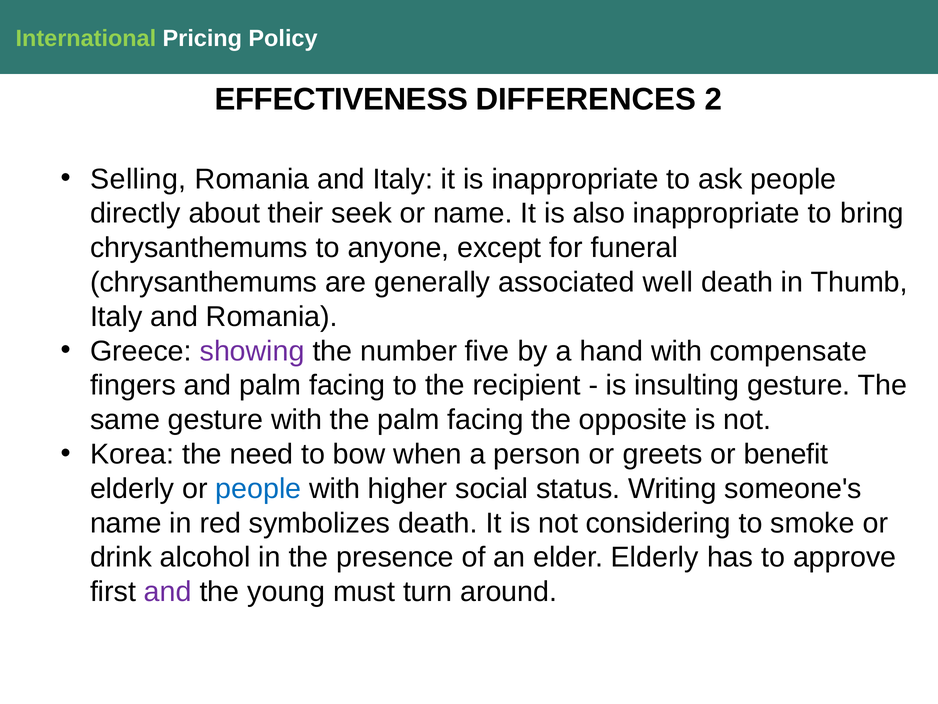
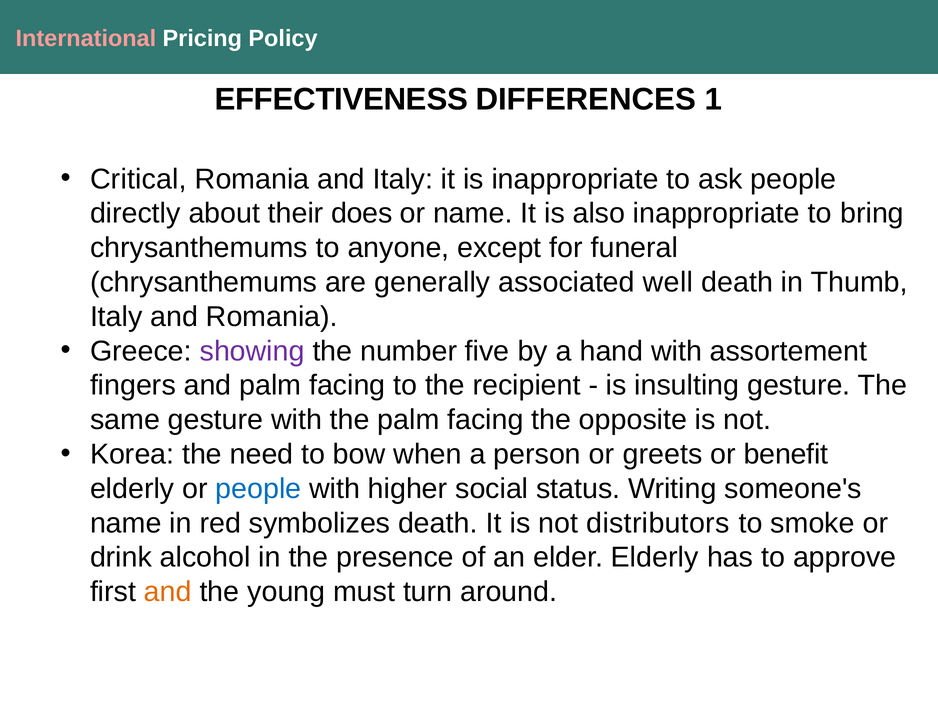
International colour: light green -> pink
2: 2 -> 1
Selling: Selling -> Critical
seek: seek -> does
compensate: compensate -> assortement
considering: considering -> distributors
and at (168, 591) colour: purple -> orange
